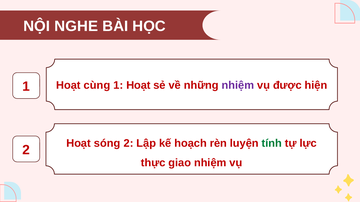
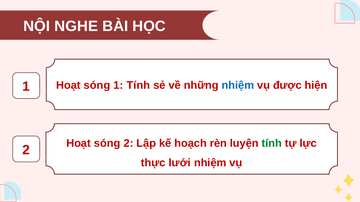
1 Hoạt cùng: cùng -> sóng
Hoạt at (138, 85): Hoạt -> Tính
nhiệm at (238, 85) colour: purple -> blue
giao: giao -> lưới
